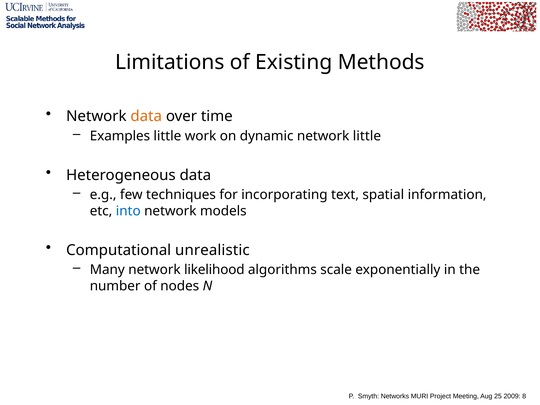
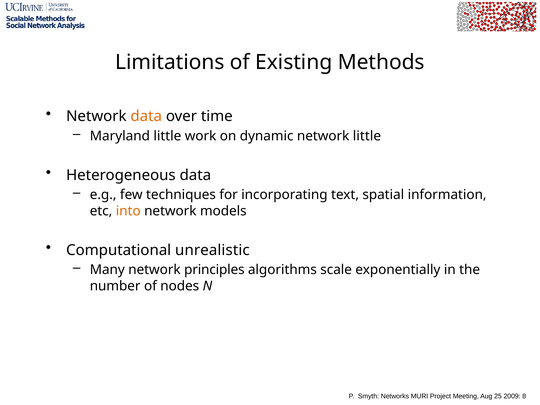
Examples: Examples -> Maryland
into colour: blue -> orange
likelihood: likelihood -> principles
